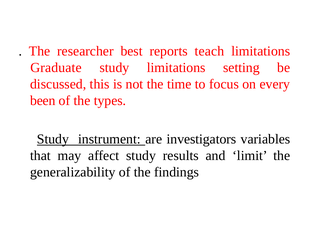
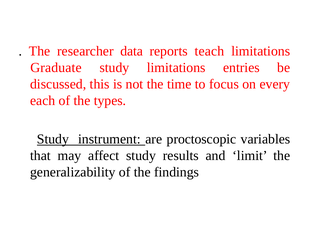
best: best -> data
setting: setting -> entries
been: been -> each
investigators: investigators -> proctoscopic
